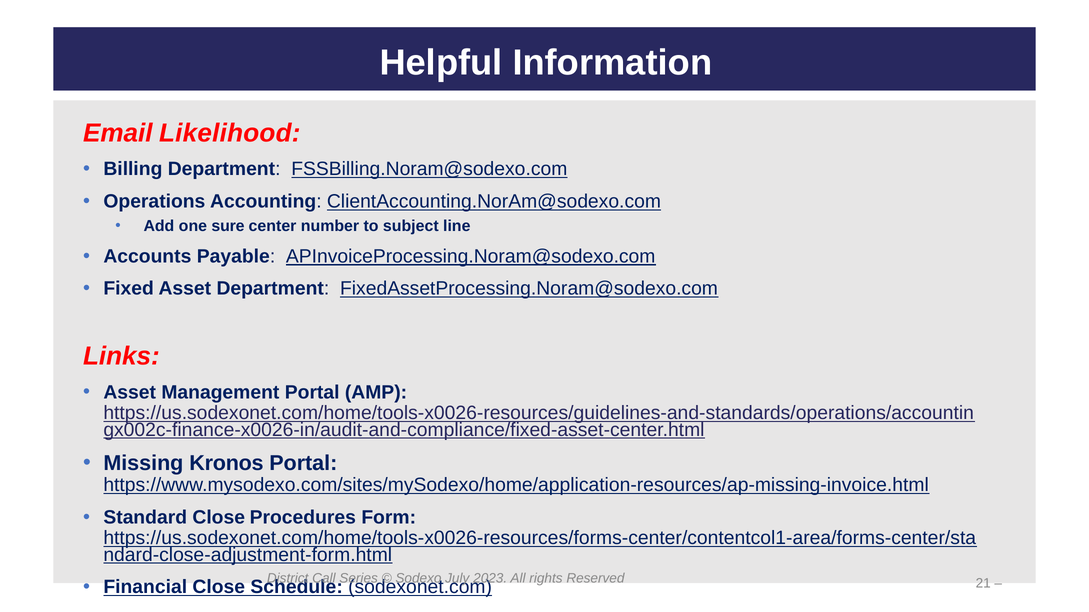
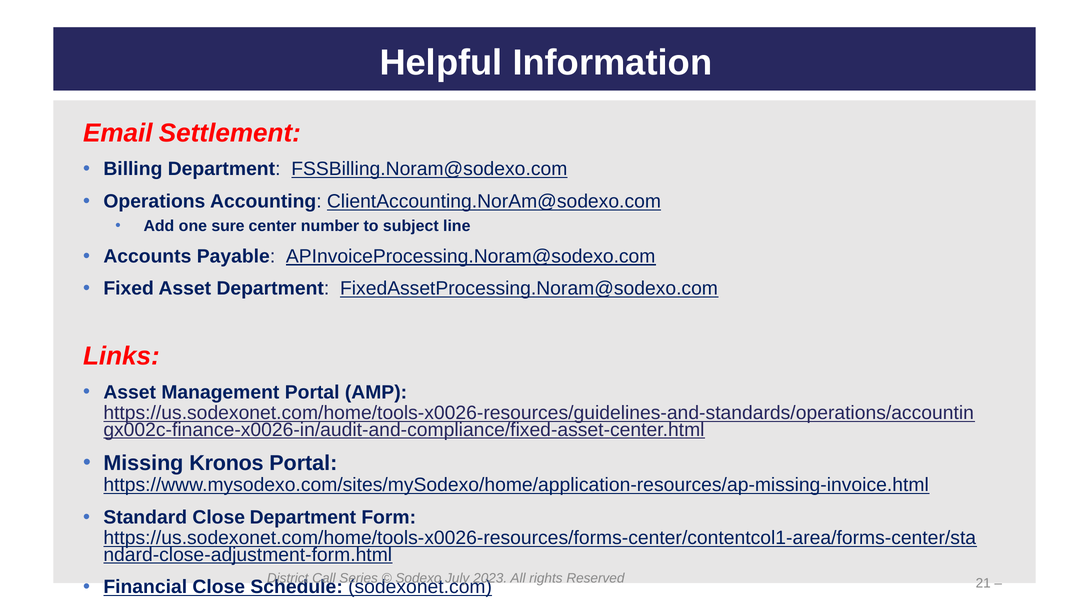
Likelihood: Likelihood -> Settlement
Close Procedures: Procedures -> Department
